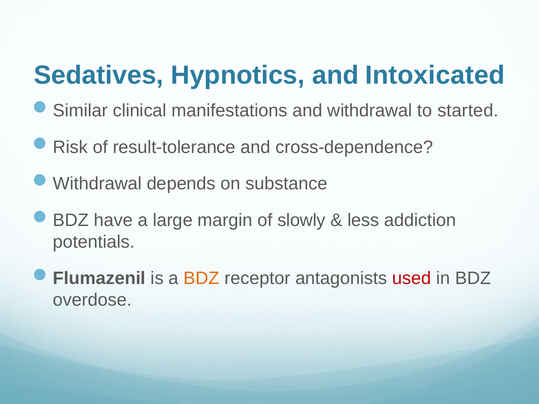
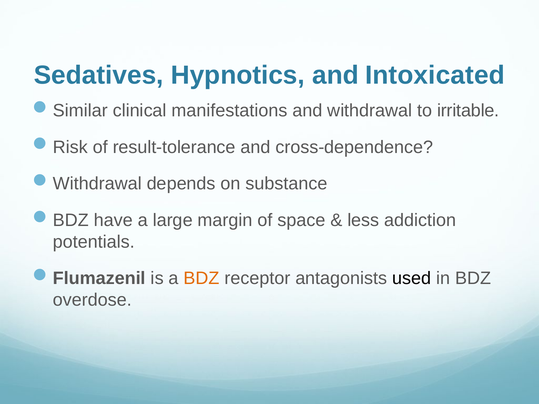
started: started -> irritable
slowly: slowly -> space
used colour: red -> black
